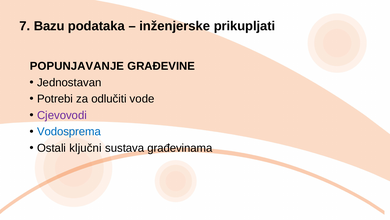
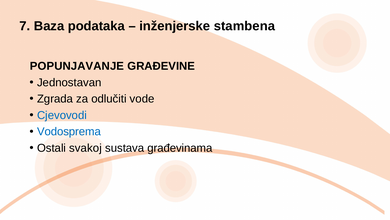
Bazu: Bazu -> Baza
prikupljati: prikupljati -> stambena
Potrebi: Potrebi -> Zgrada
Cjevovodi colour: purple -> blue
ključni: ključni -> svakoj
